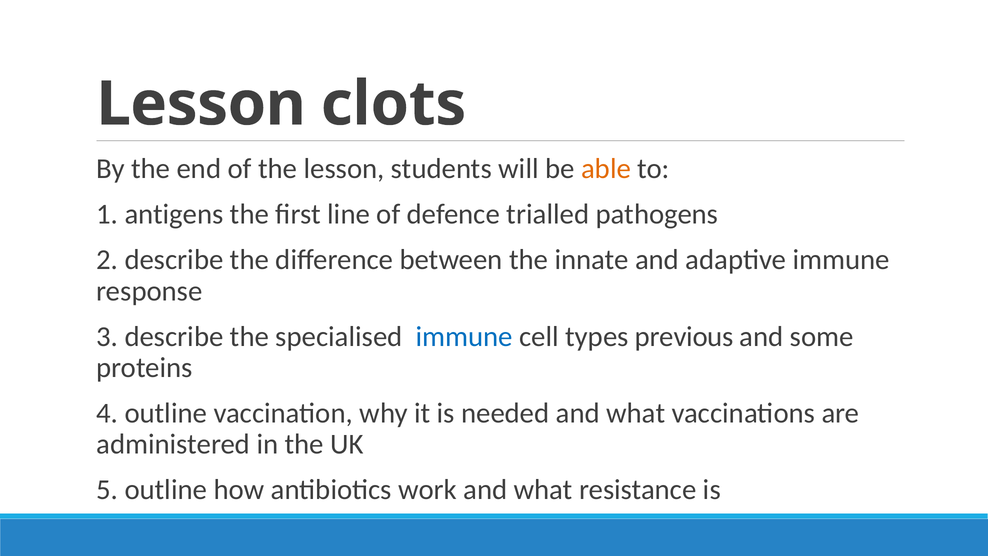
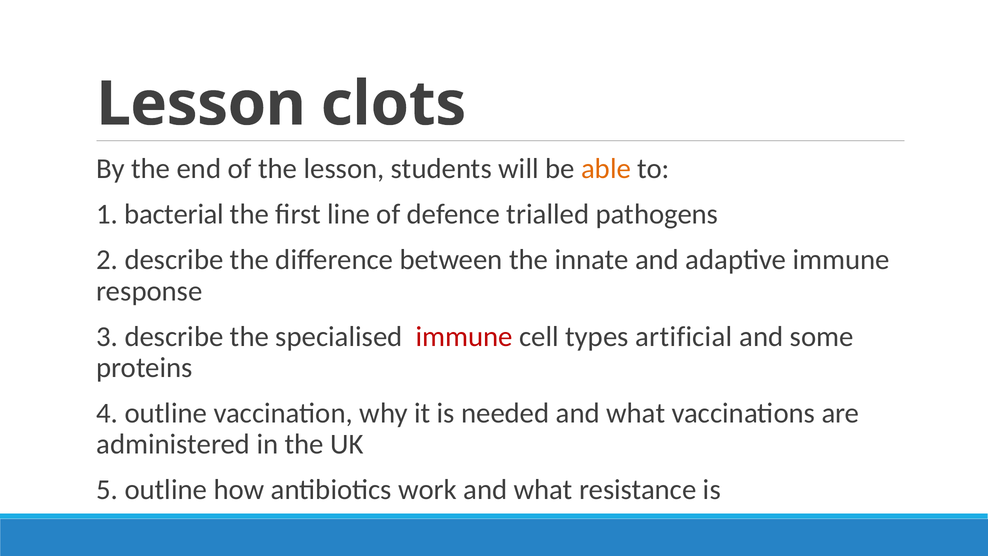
antigens: antigens -> bacterial
immune at (464, 336) colour: blue -> red
previous: previous -> artificial
